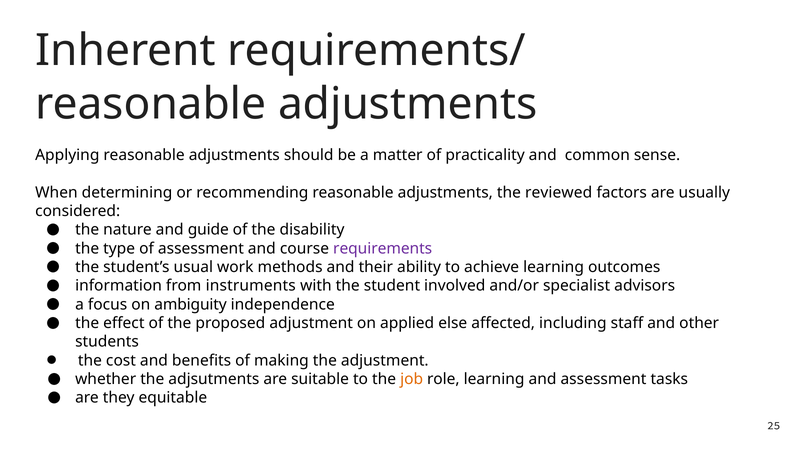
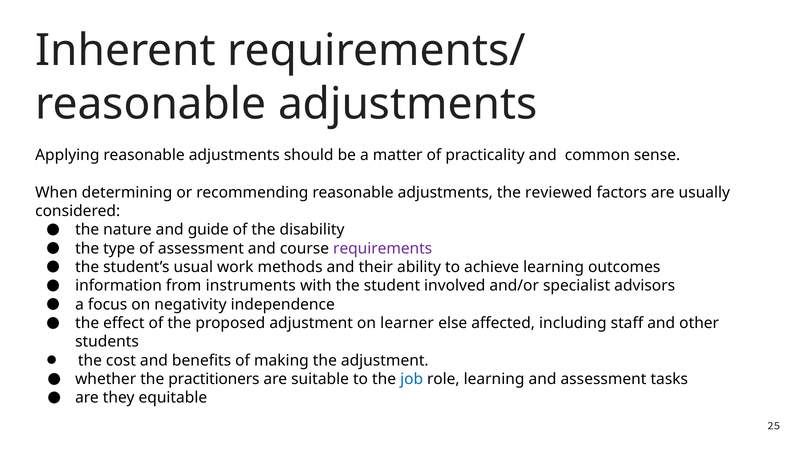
ambiguity: ambiguity -> negativity
applied: applied -> learner
adjsutments: adjsutments -> practitioners
job colour: orange -> blue
